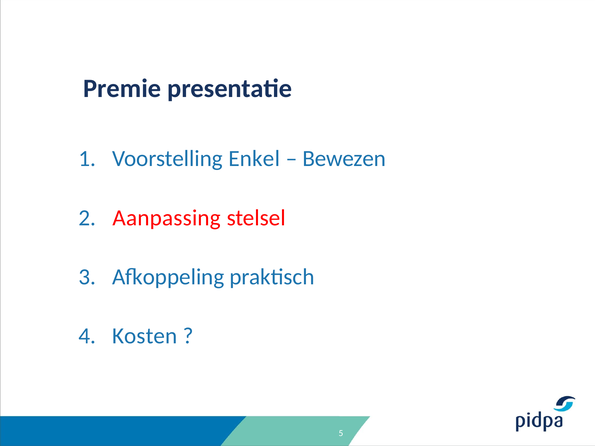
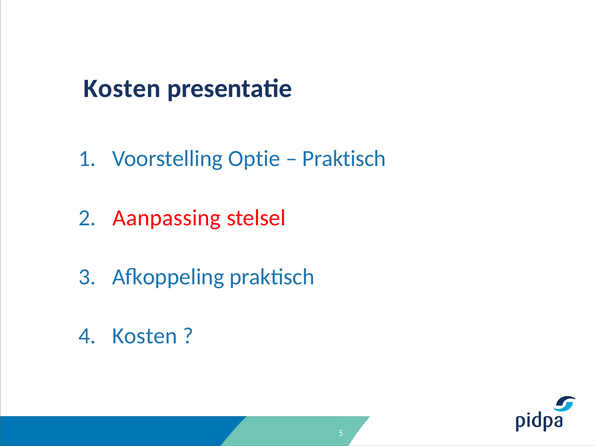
Premie at (122, 89): Premie -> Kosten
Enkel: Enkel -> Optie
Bewezen at (344, 159): Bewezen -> Praktisch
